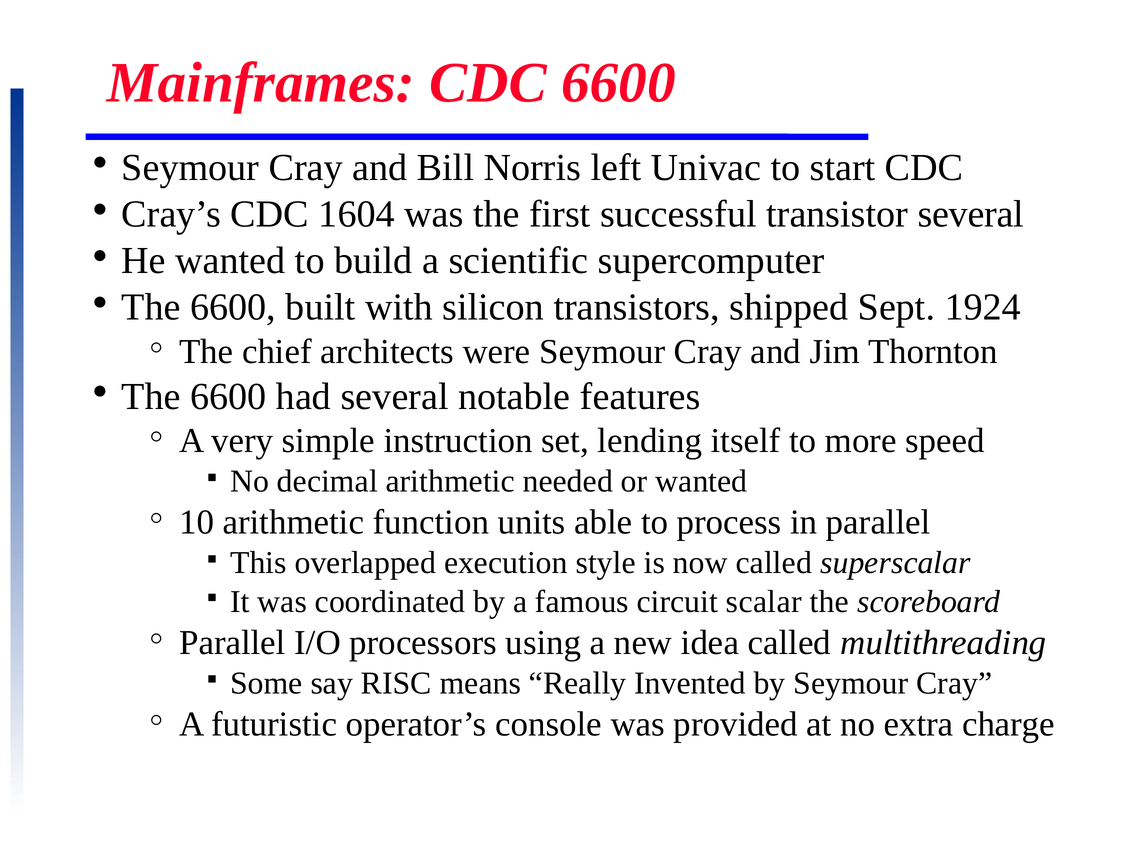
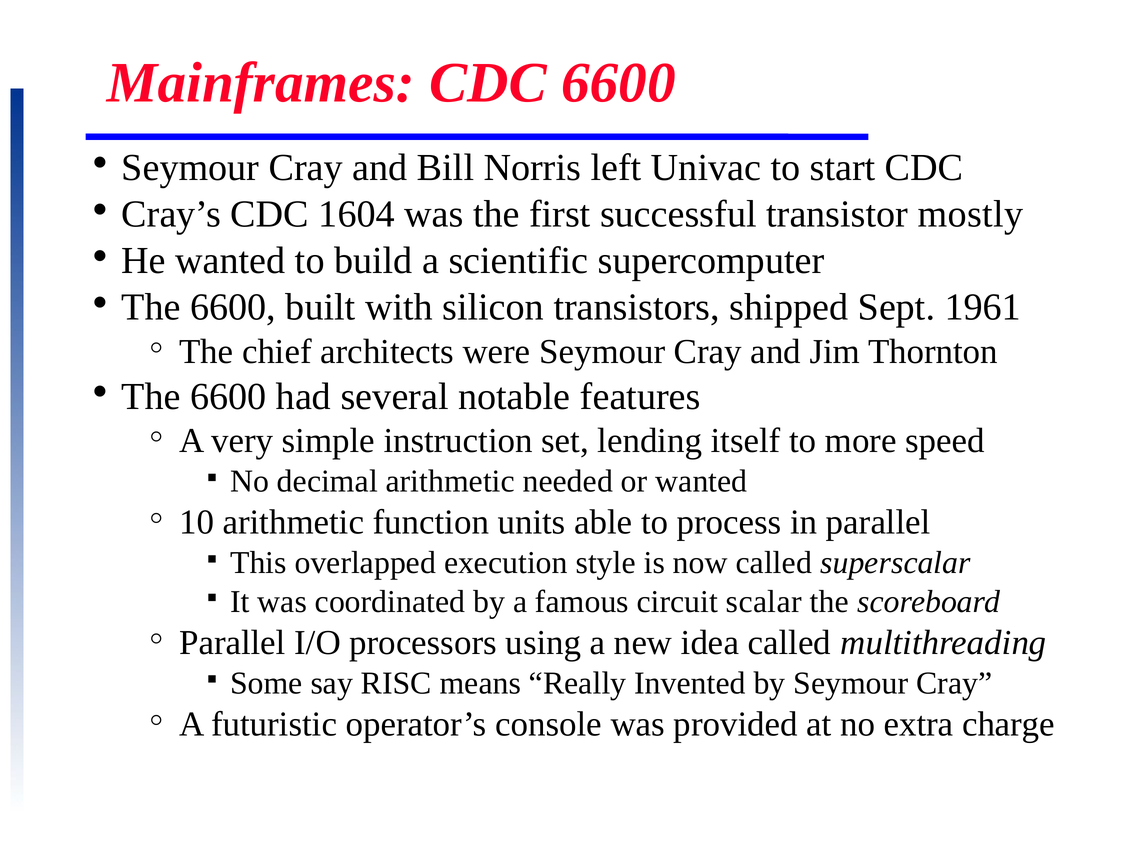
transistor several: several -> mostly
1924: 1924 -> 1961
